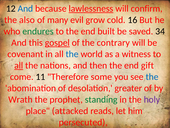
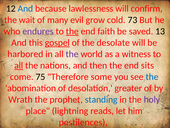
lawlessness underline: present -> none
also: also -> wait
16: 16 -> 73
endures colour: green -> purple
the at (72, 31) underline: none -> present
built: built -> faith
34: 34 -> 13
contrary: contrary -> desolate
covenant: covenant -> harbored
the at (72, 54) colour: blue -> purple
gift: gift -> sits
11: 11 -> 75
standing colour: green -> blue
attacked: attacked -> lightning
persecuted: persecuted -> pestilences
